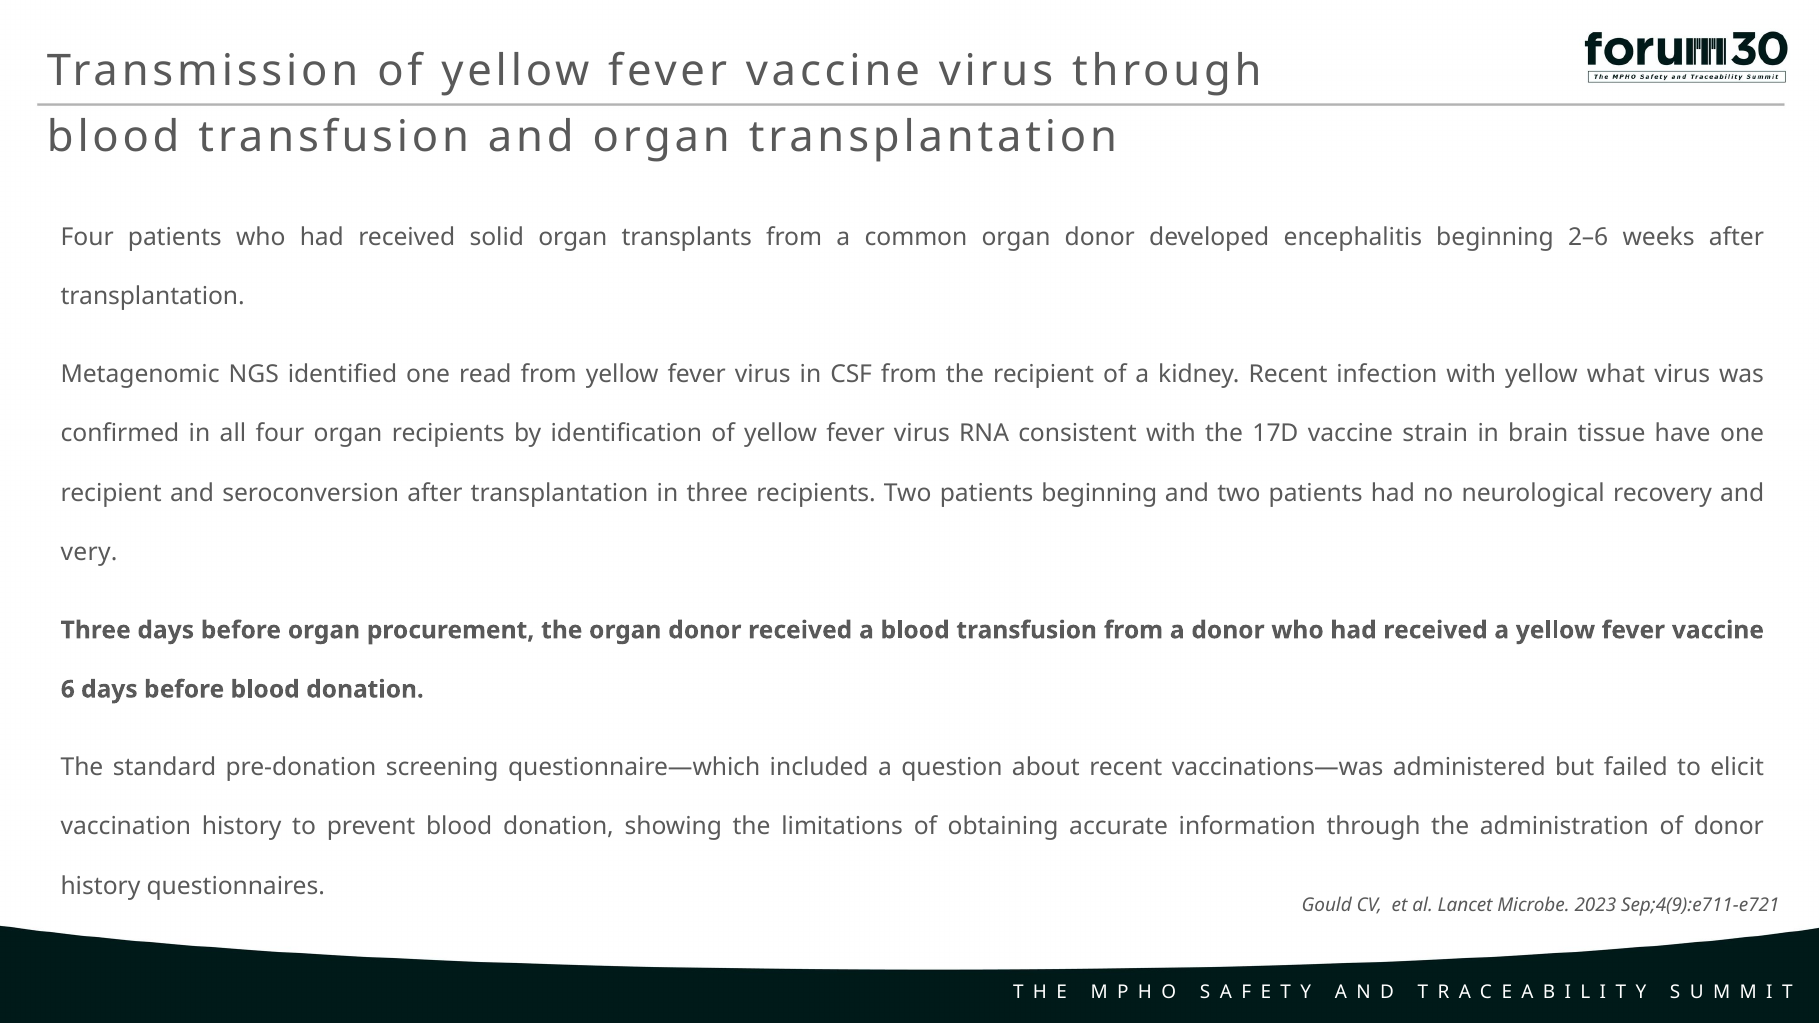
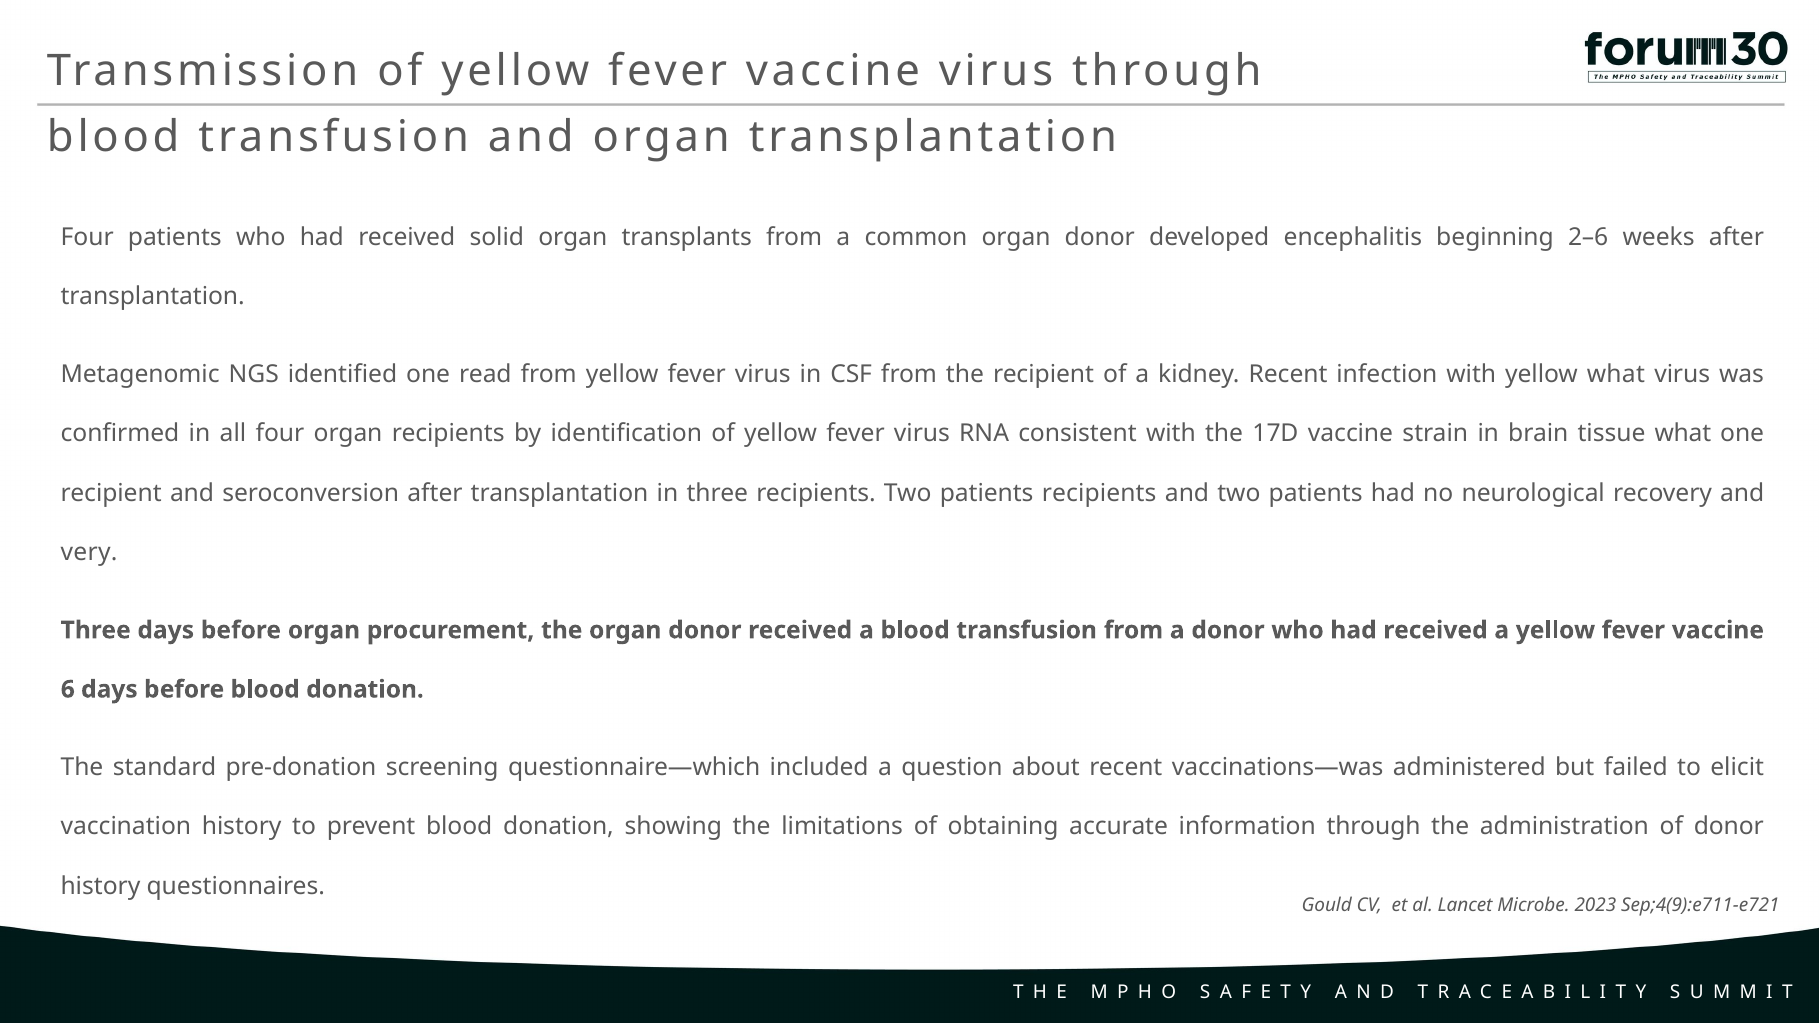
tissue have: have -> what
patients beginning: beginning -> recipients
